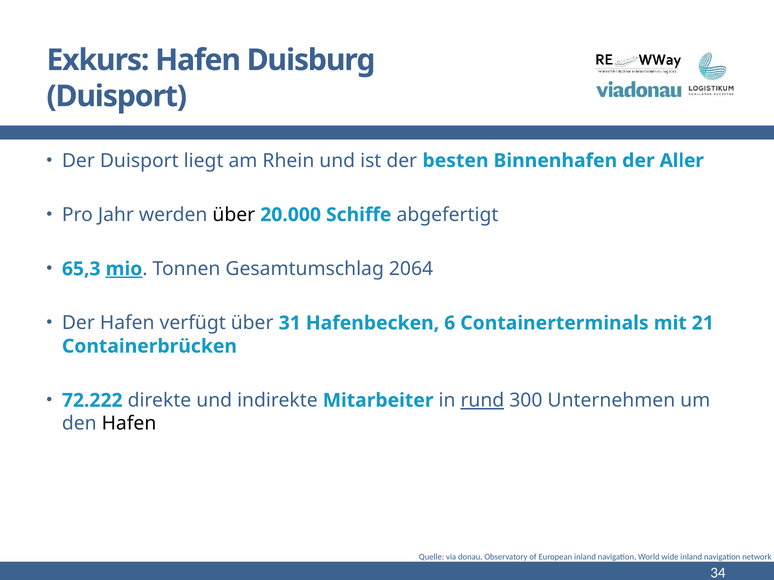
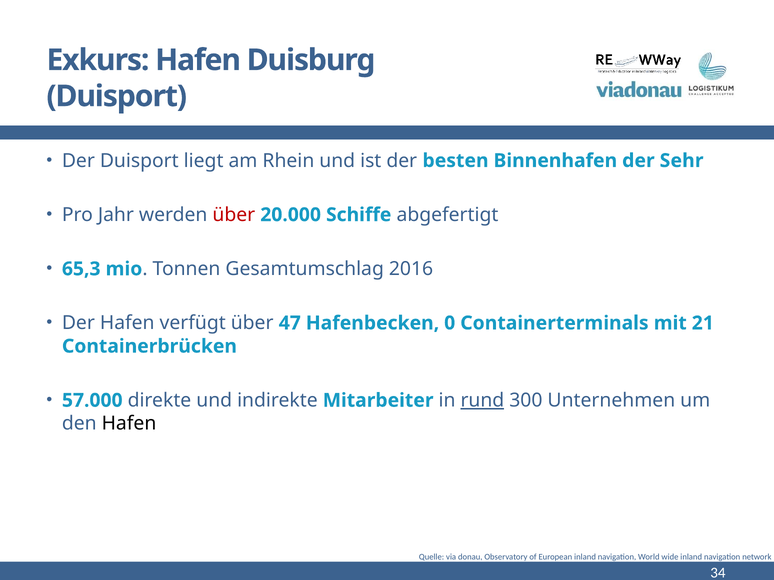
Aller: Aller -> Sehr
über at (234, 215) colour: black -> red
mio underline: present -> none
2064: 2064 -> 2016
31: 31 -> 47
6: 6 -> 0
72.222: 72.222 -> 57.000
